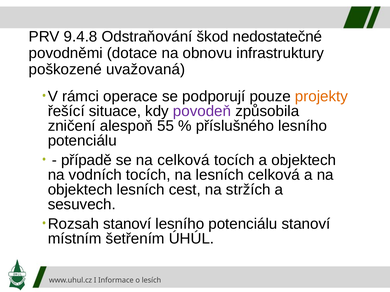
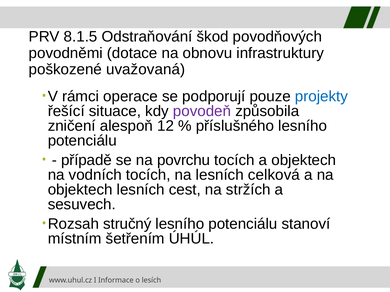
9.4.8: 9.4.8 -> 8.1.5
nedostatečné: nedostatečné -> povodňových
projekty colour: orange -> blue
55: 55 -> 12
na celková: celková -> povrchu
Rozsah stanoví: stanoví -> stručný
